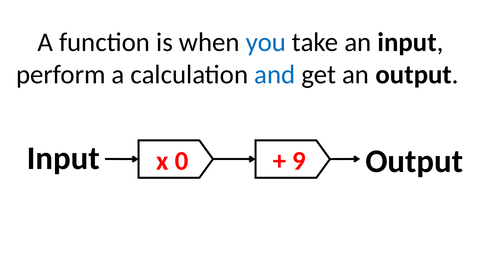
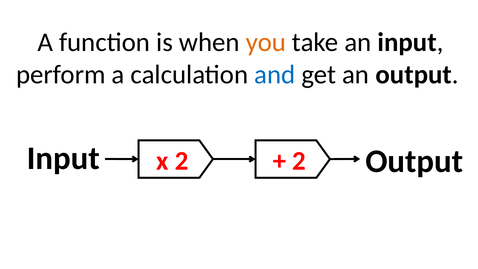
you colour: blue -> orange
x 0: 0 -> 2
9 at (299, 161): 9 -> 2
